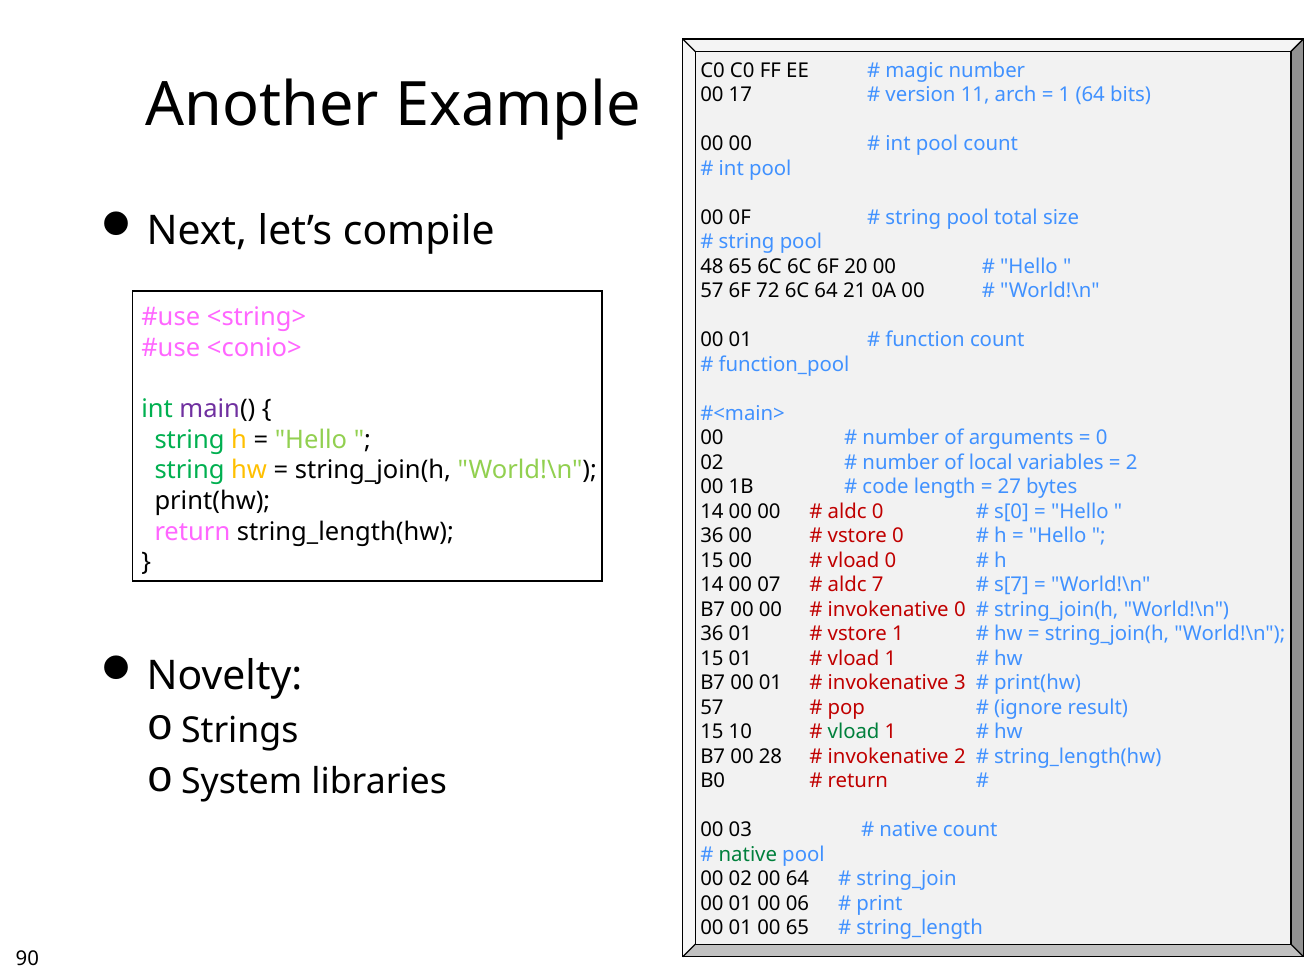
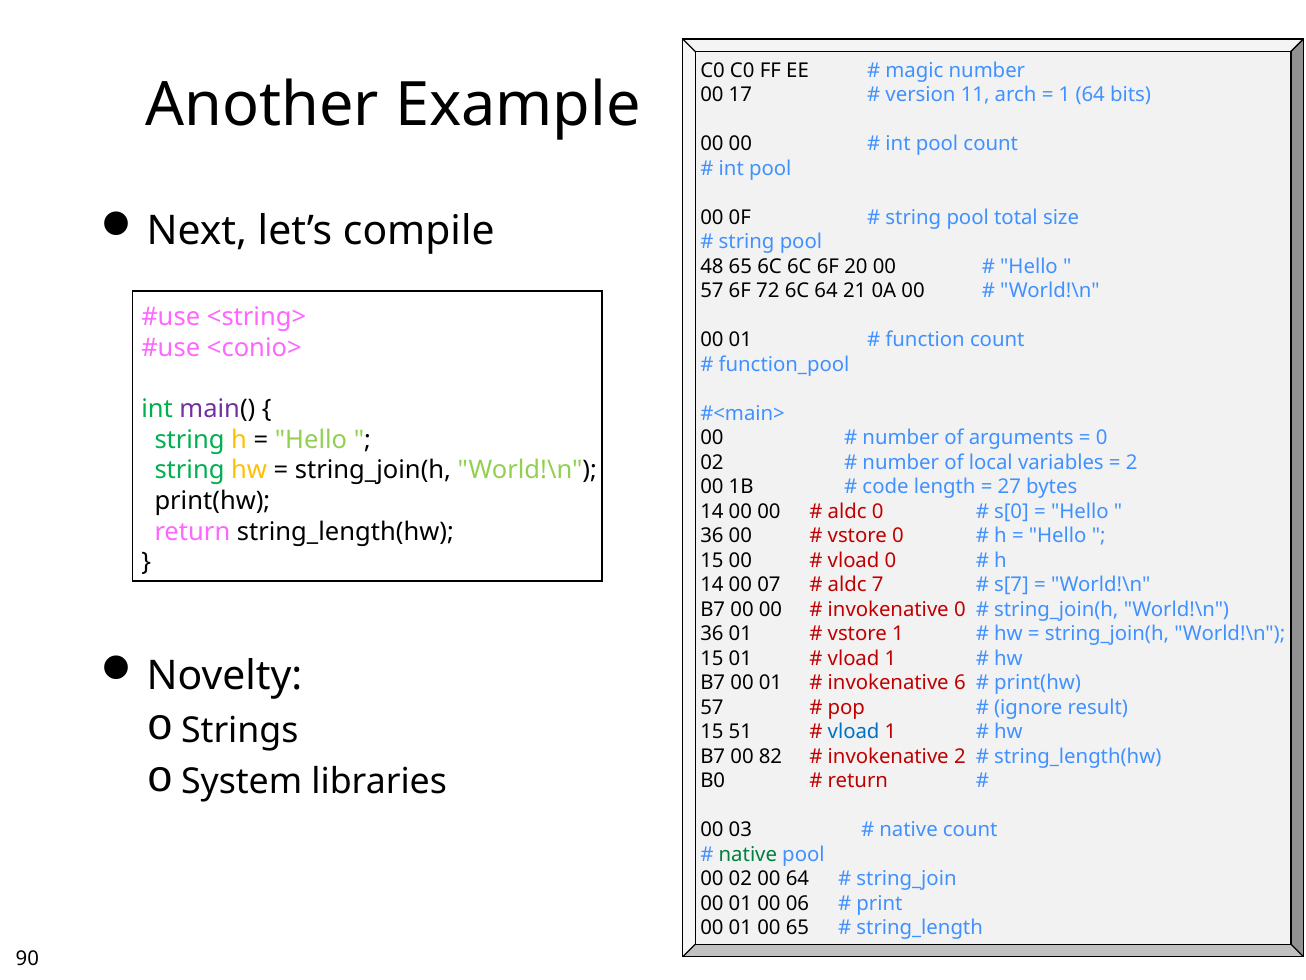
3: 3 -> 6
10: 10 -> 51
vload at (854, 731) colour: green -> blue
28: 28 -> 82
